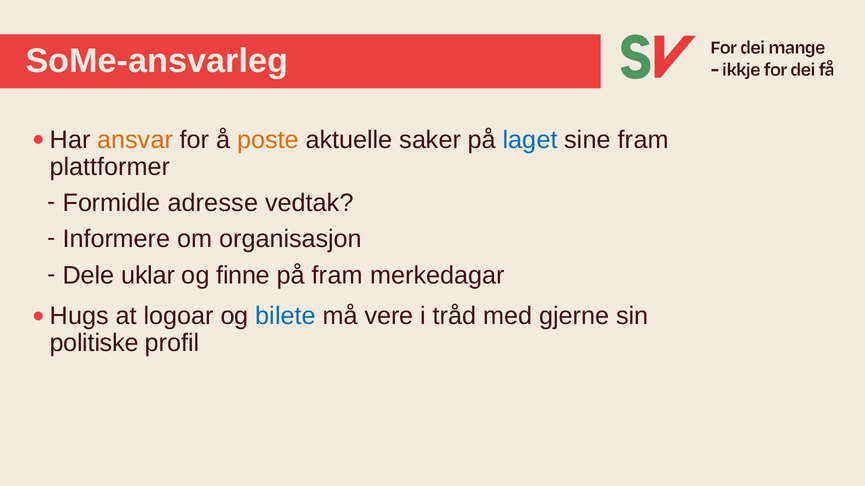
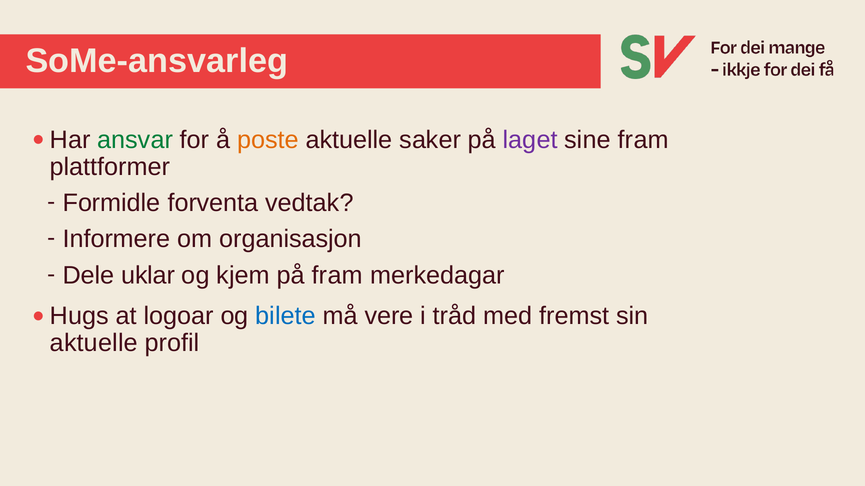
ansvar colour: orange -> green
laget colour: blue -> purple
adresse: adresse -> forventa
finne: finne -> kjem
gjerne: gjerne -> fremst
politiske at (94, 343): politiske -> aktuelle
